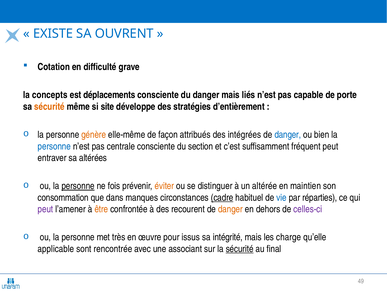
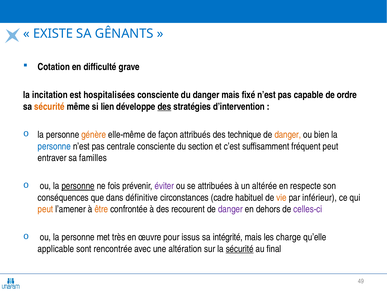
OUVRENT: OUVRENT -> GÊNANTS
concepts: concepts -> incitation
déplacements: déplacements -> hospitalisées
liés: liés -> fixé
porte: porte -> ordre
site: site -> lien
des at (164, 106) underline: none -> present
d’entièrement: d’entièrement -> d’intervention
intégrées: intégrées -> technique
danger at (288, 134) colour: blue -> orange
altérées: altérées -> familles
éviter colour: orange -> purple
distinguer: distinguer -> attribuées
maintien: maintien -> respecte
consommation: consommation -> conséquences
manques: manques -> définitive
cadre underline: present -> none
vie colour: blue -> orange
réparties: réparties -> inférieur
peut at (45, 209) colour: purple -> orange
danger at (230, 209) colour: orange -> purple
associant: associant -> altération
